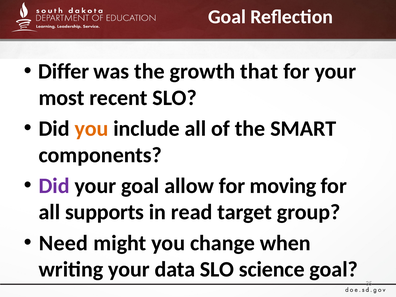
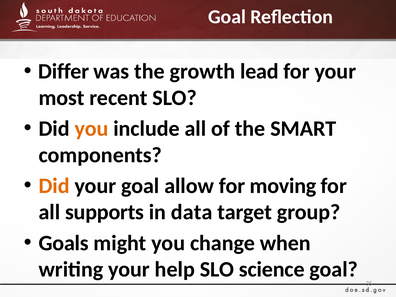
that: that -> lead
Did at (54, 186) colour: purple -> orange
read: read -> data
Need: Need -> Goals
data: data -> help
